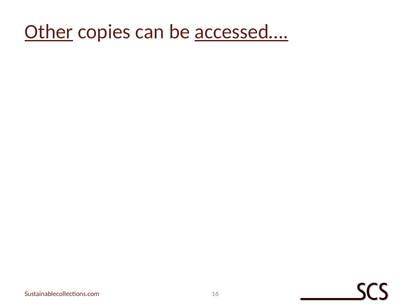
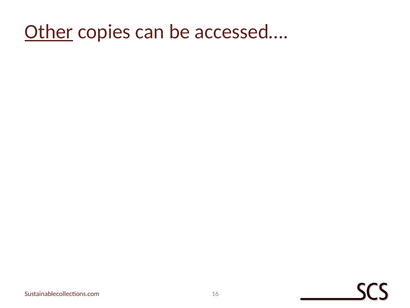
accessed… underline: present -> none
